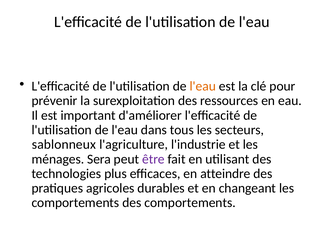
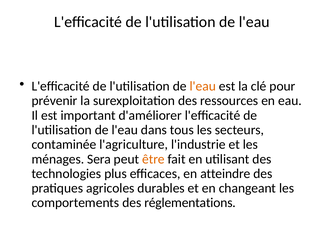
sablonneux: sablonneux -> contaminée
être colour: purple -> orange
des comportements: comportements -> réglementations
